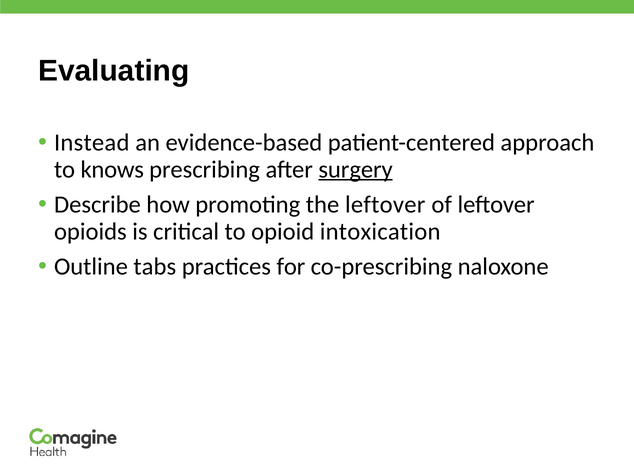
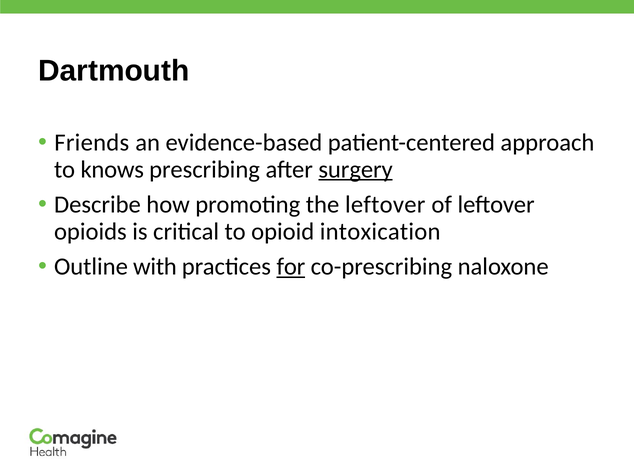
Evaluating: Evaluating -> Dartmouth
Instead: Instead -> Friends
tabs: tabs -> with
for underline: none -> present
